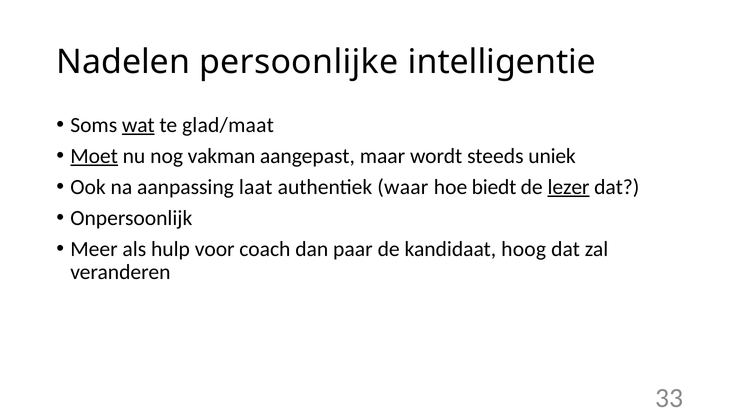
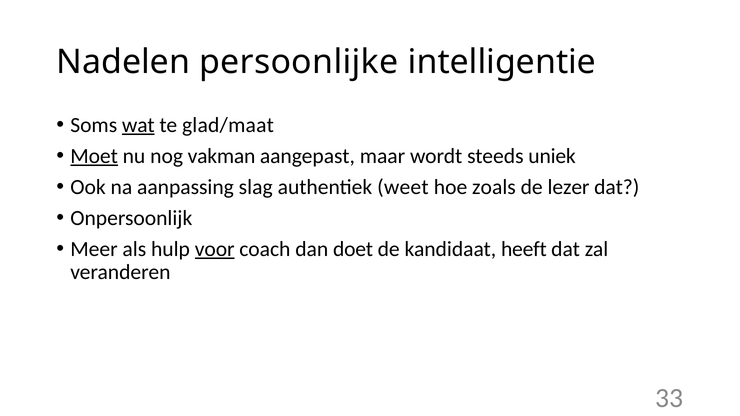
laat: laat -> slag
waar: waar -> weet
biedt: biedt -> zoals
lezer underline: present -> none
voor underline: none -> present
paar: paar -> doet
hoog: hoog -> heeft
